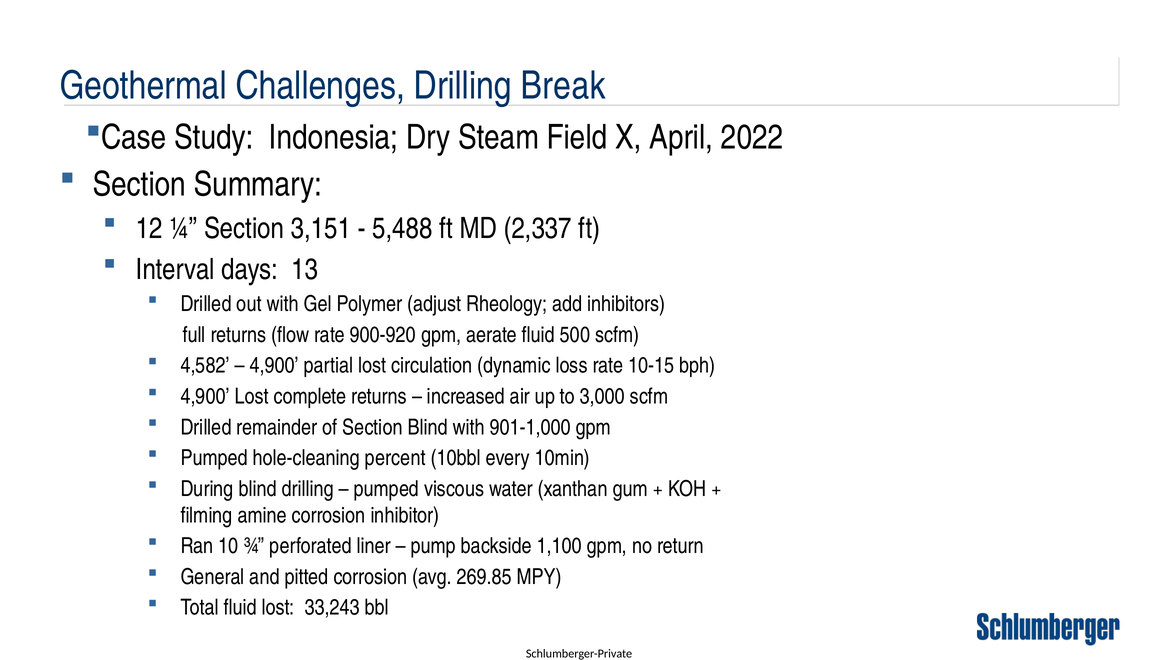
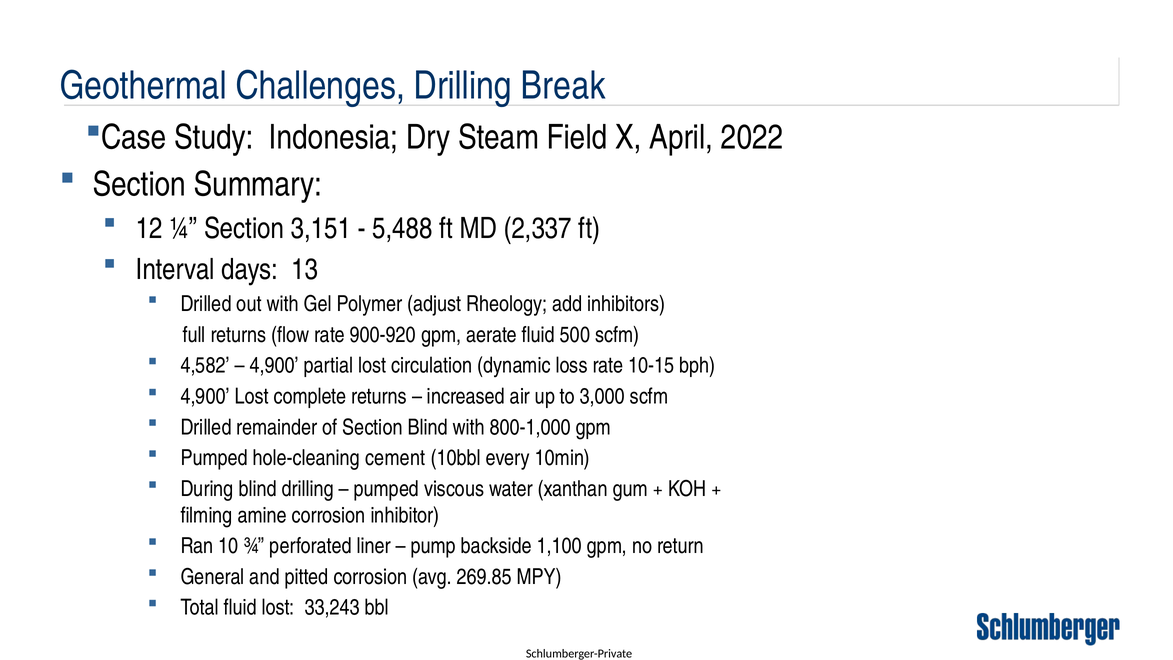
901-1,000: 901-1,000 -> 800-1,000
percent: percent -> cement
